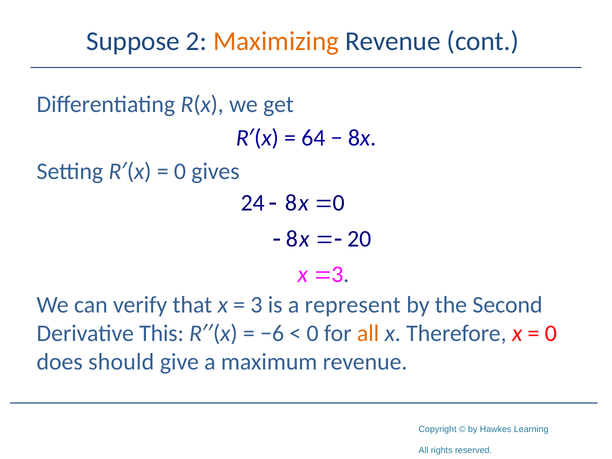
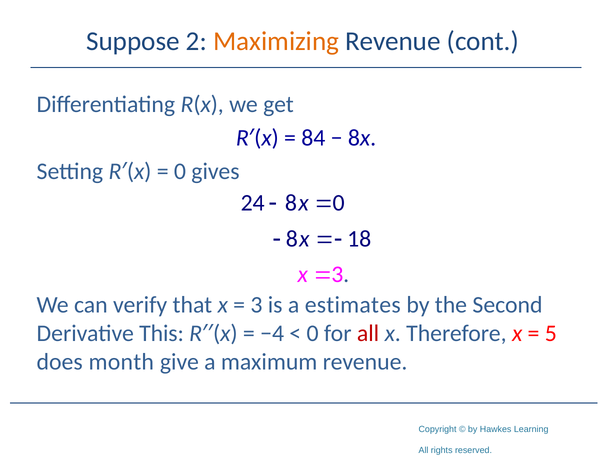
64: 64 -> 84
20: 20 -> 18
represent: represent -> estimates
−6: −6 -> −4
all at (368, 333) colour: orange -> red
0 at (551, 333): 0 -> 5
should: should -> month
